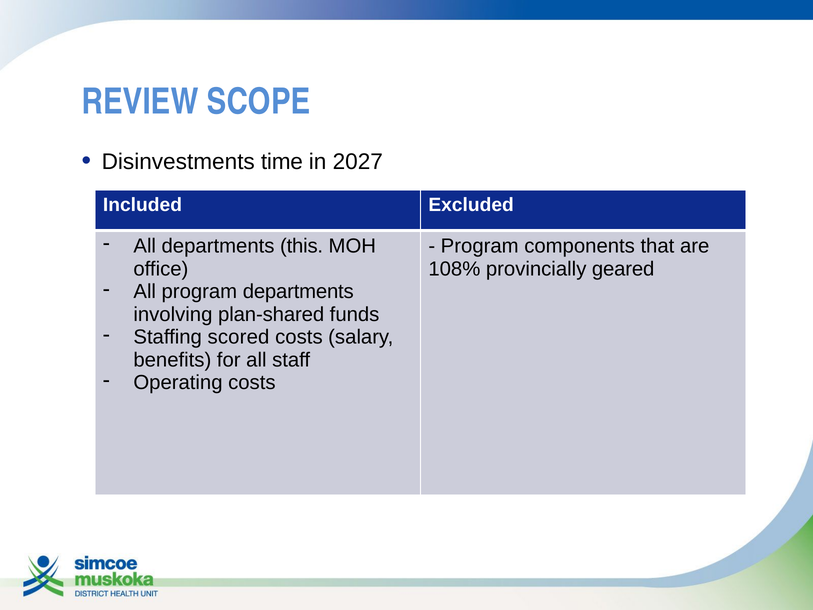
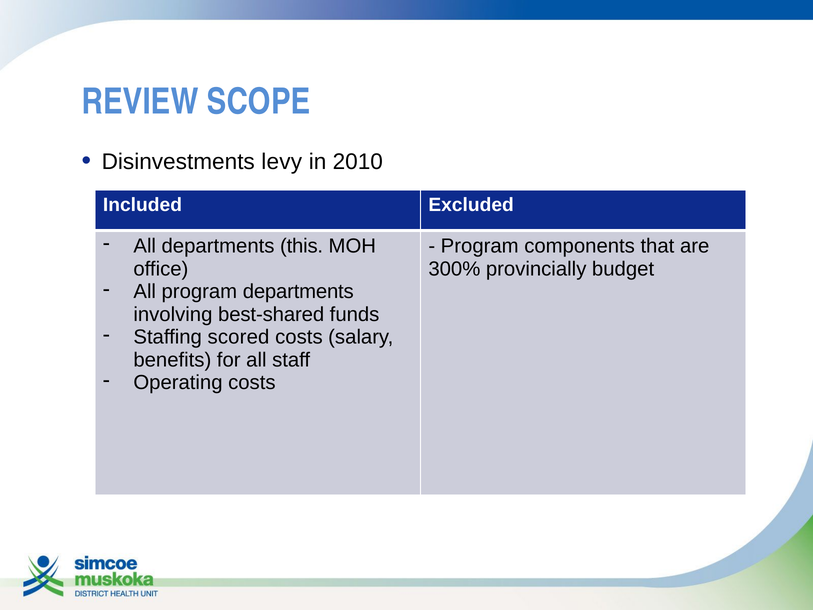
time: time -> levy
2027: 2027 -> 2010
108%: 108% -> 300%
geared: geared -> budget
plan-shared: plan-shared -> best-shared
